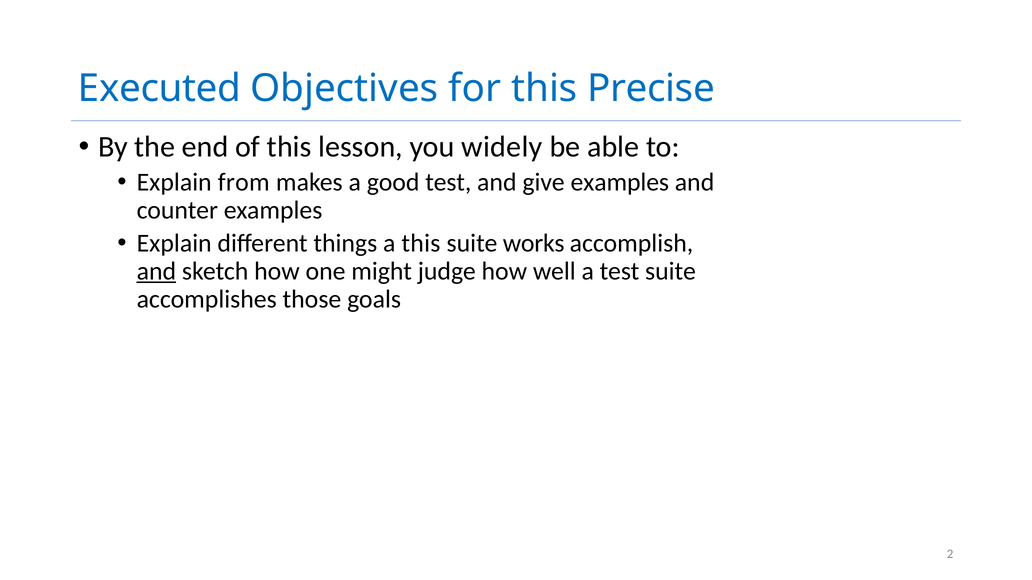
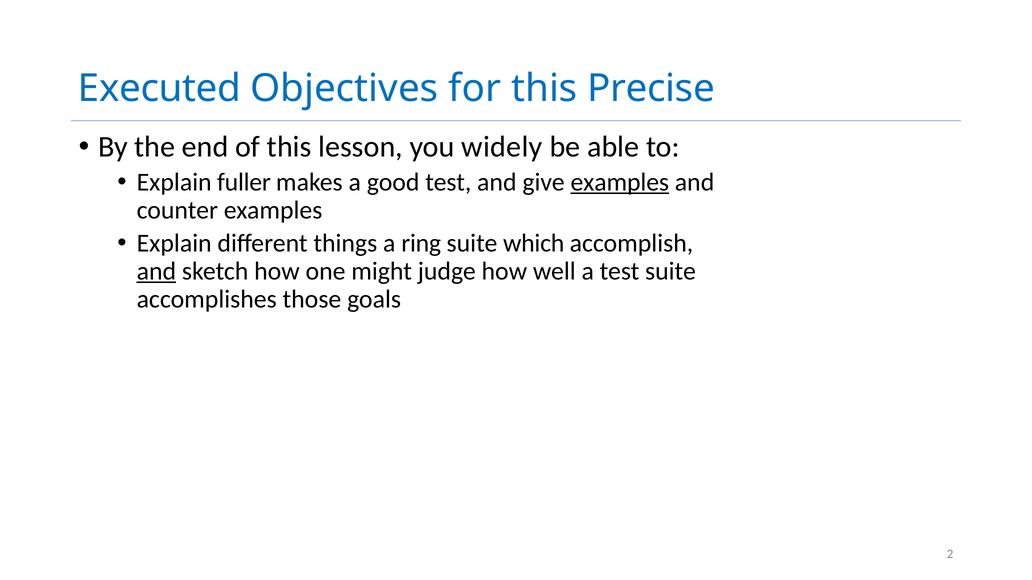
from: from -> fuller
examples at (620, 183) underline: none -> present
a this: this -> ring
works: works -> which
